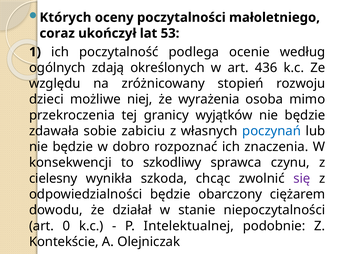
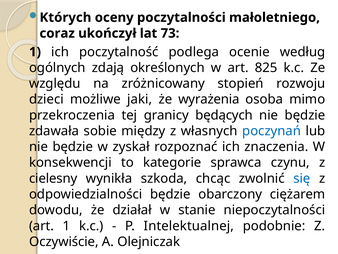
53: 53 -> 73
436: 436 -> 825
niej: niej -> jaki
wyjątków: wyjątków -> będących
zabiciu: zabiciu -> między
dobro: dobro -> zyskał
szkodliwy: szkodliwy -> kategorie
się colour: purple -> blue
art 0: 0 -> 1
Kontekście: Kontekście -> Oczywiście
